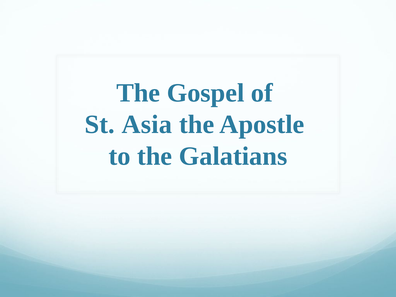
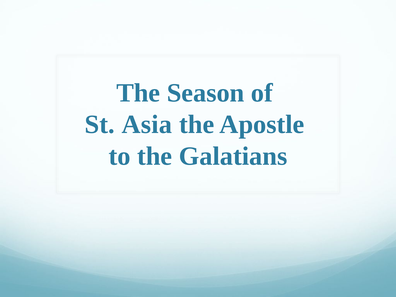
Gospel: Gospel -> Season
